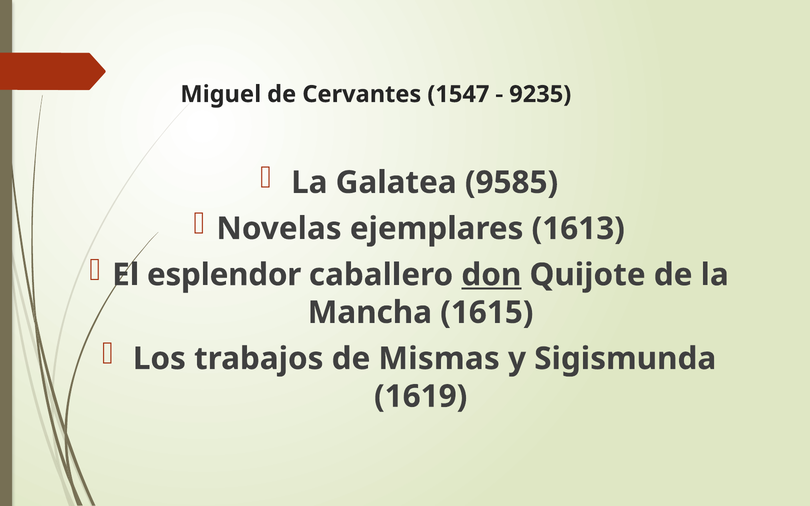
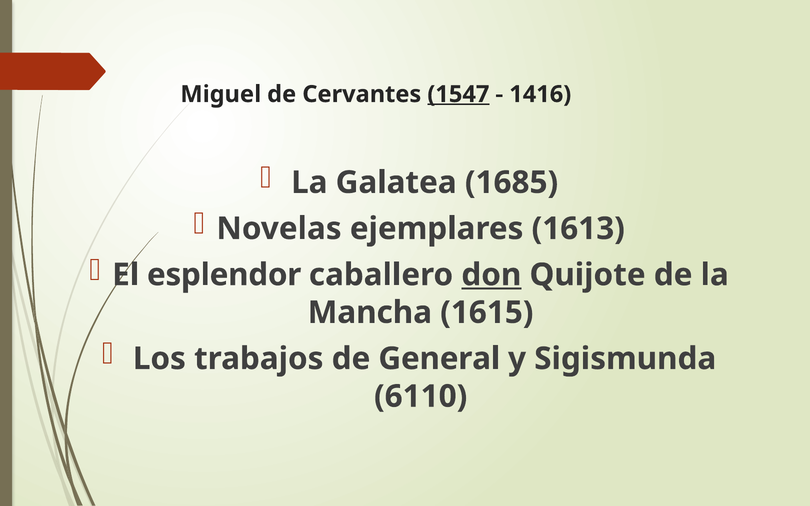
1547 underline: none -> present
9235: 9235 -> 1416
9585: 9585 -> 1685
Mismas: Mismas -> General
1619: 1619 -> 6110
